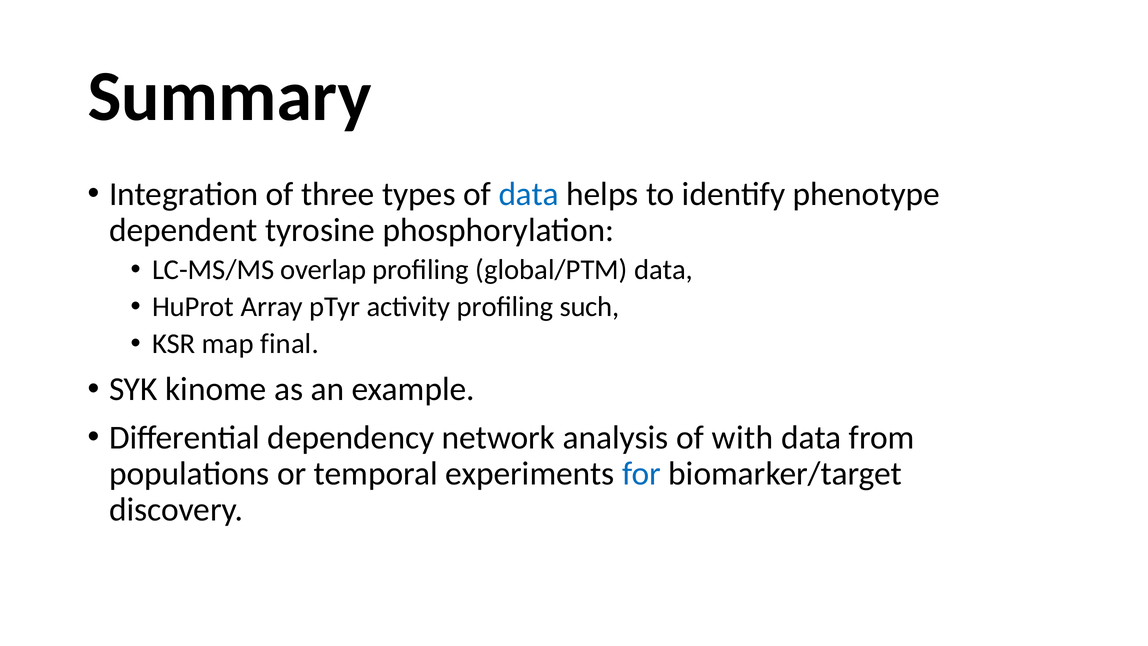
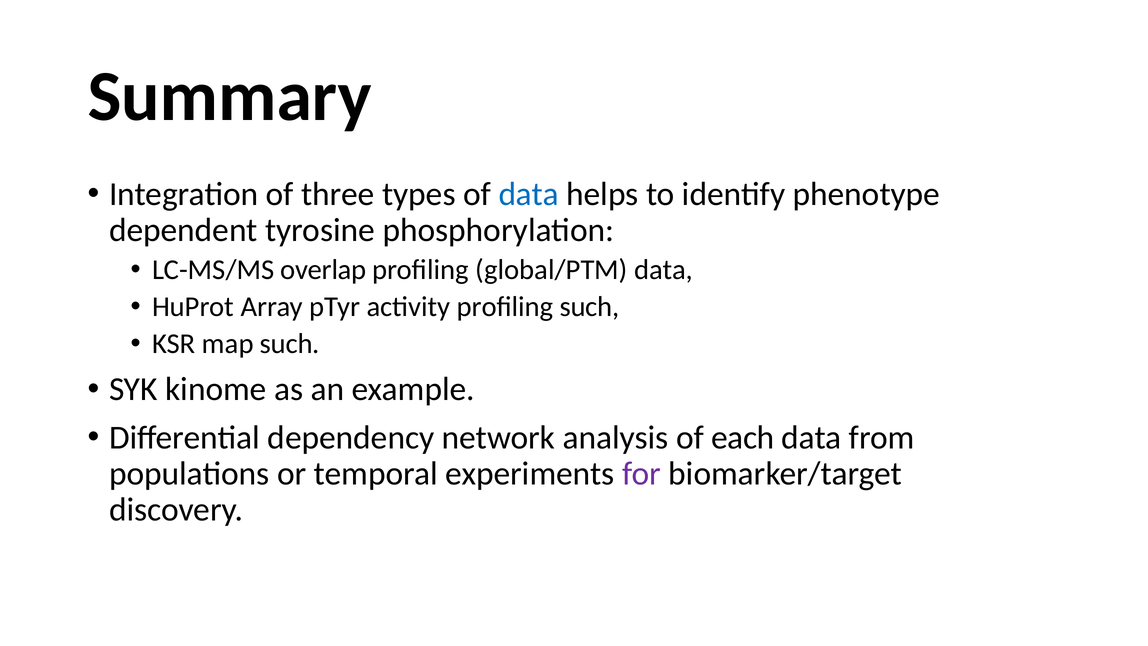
map final: final -> such
with: with -> each
for colour: blue -> purple
